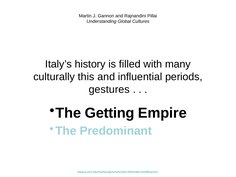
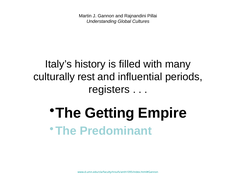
this: this -> rest
gestures: gestures -> registers
